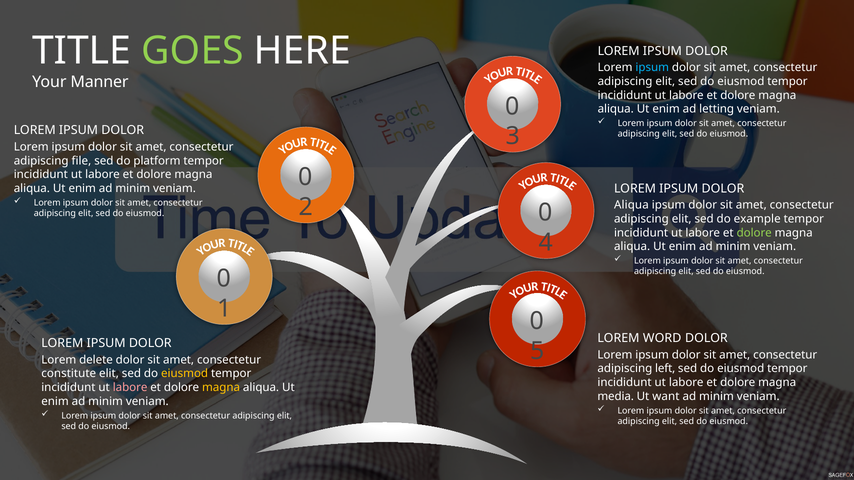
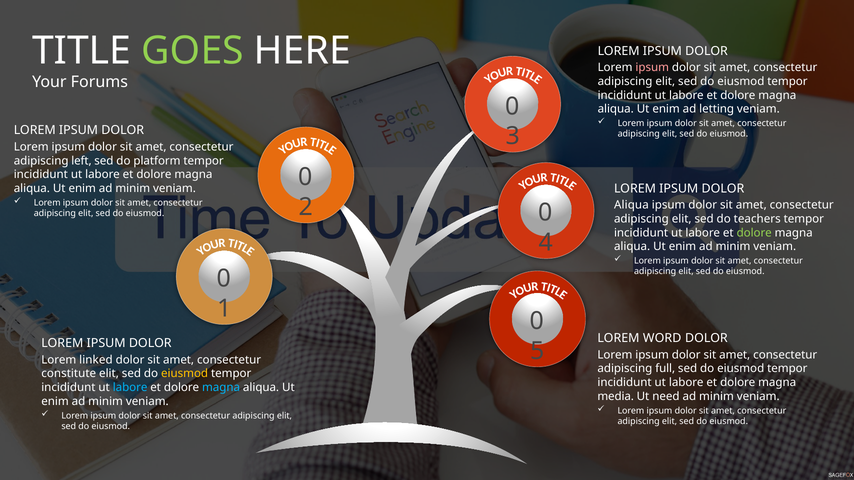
ipsum at (652, 68) colour: light blue -> pink
Manner: Manner -> Forums
file: file -> left
example: example -> teachers
delete: delete -> linked
left: left -> full
labore at (130, 388) colour: pink -> light blue
magna at (221, 388) colour: yellow -> light blue
want: want -> need
